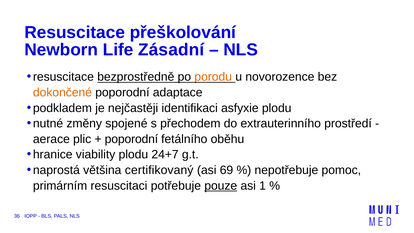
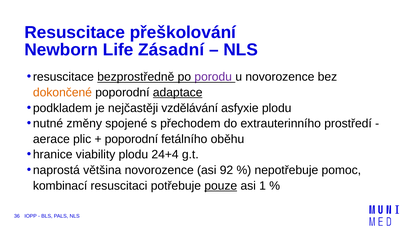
porodu colour: orange -> purple
adaptace underline: none -> present
identifikaci: identifikaci -> vzdělávání
24+7: 24+7 -> 24+4
většina certifikovaný: certifikovaný -> novorozence
69: 69 -> 92
primárním: primárním -> kombinací
